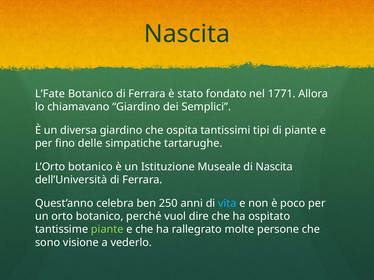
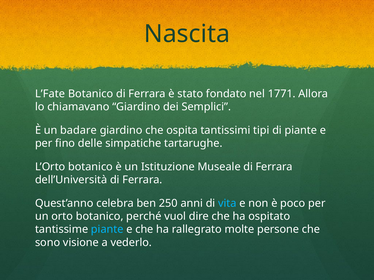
diversa: diversa -> badare
Museale di Nascita: Nascita -> Ferrara
piante at (107, 230) colour: light green -> light blue
